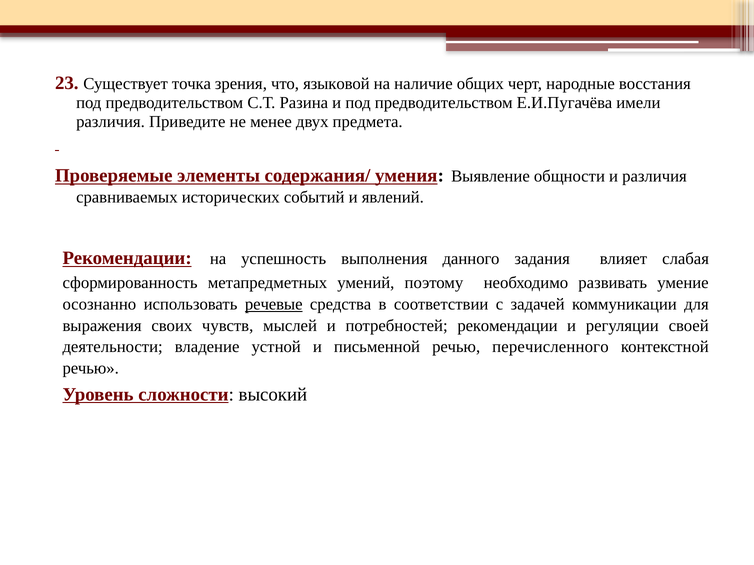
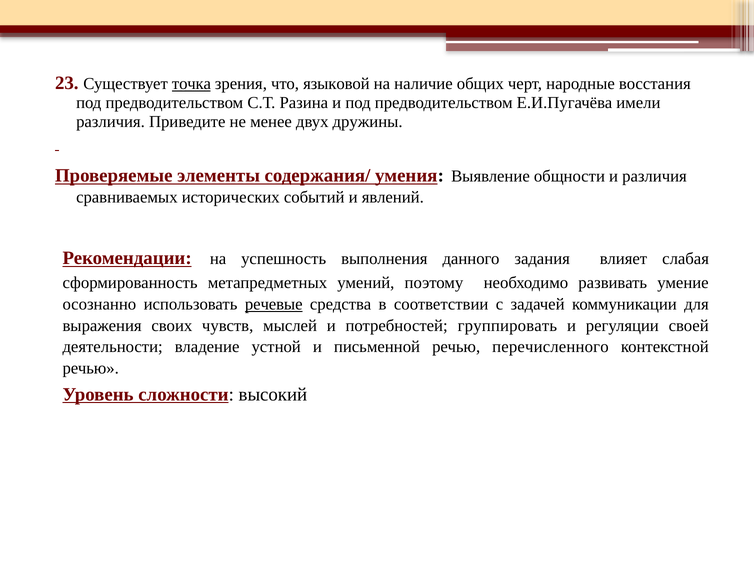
точка underline: none -> present
предмета: предмета -> дружины
потребностей рекомендации: рекомендации -> группировать
